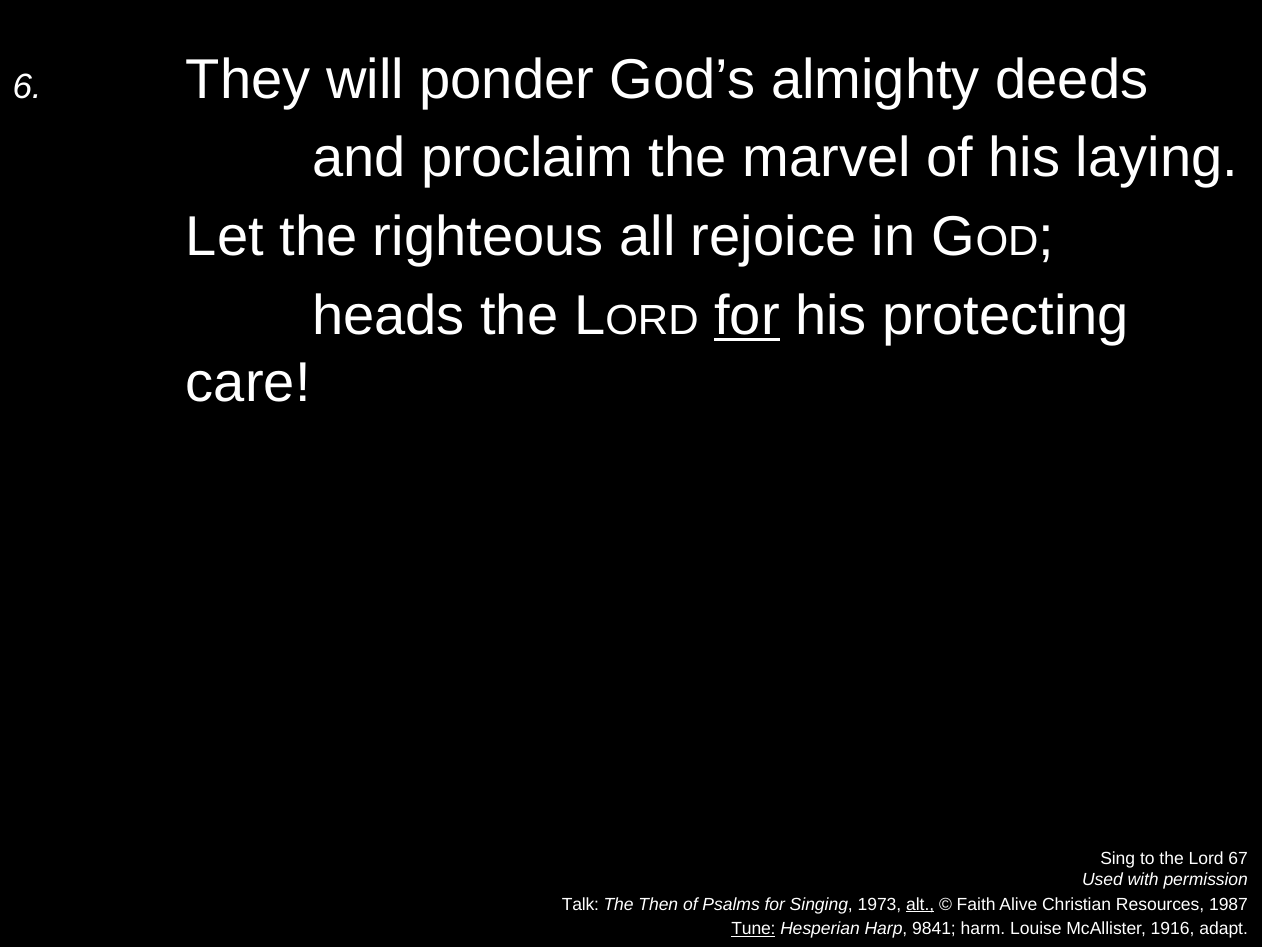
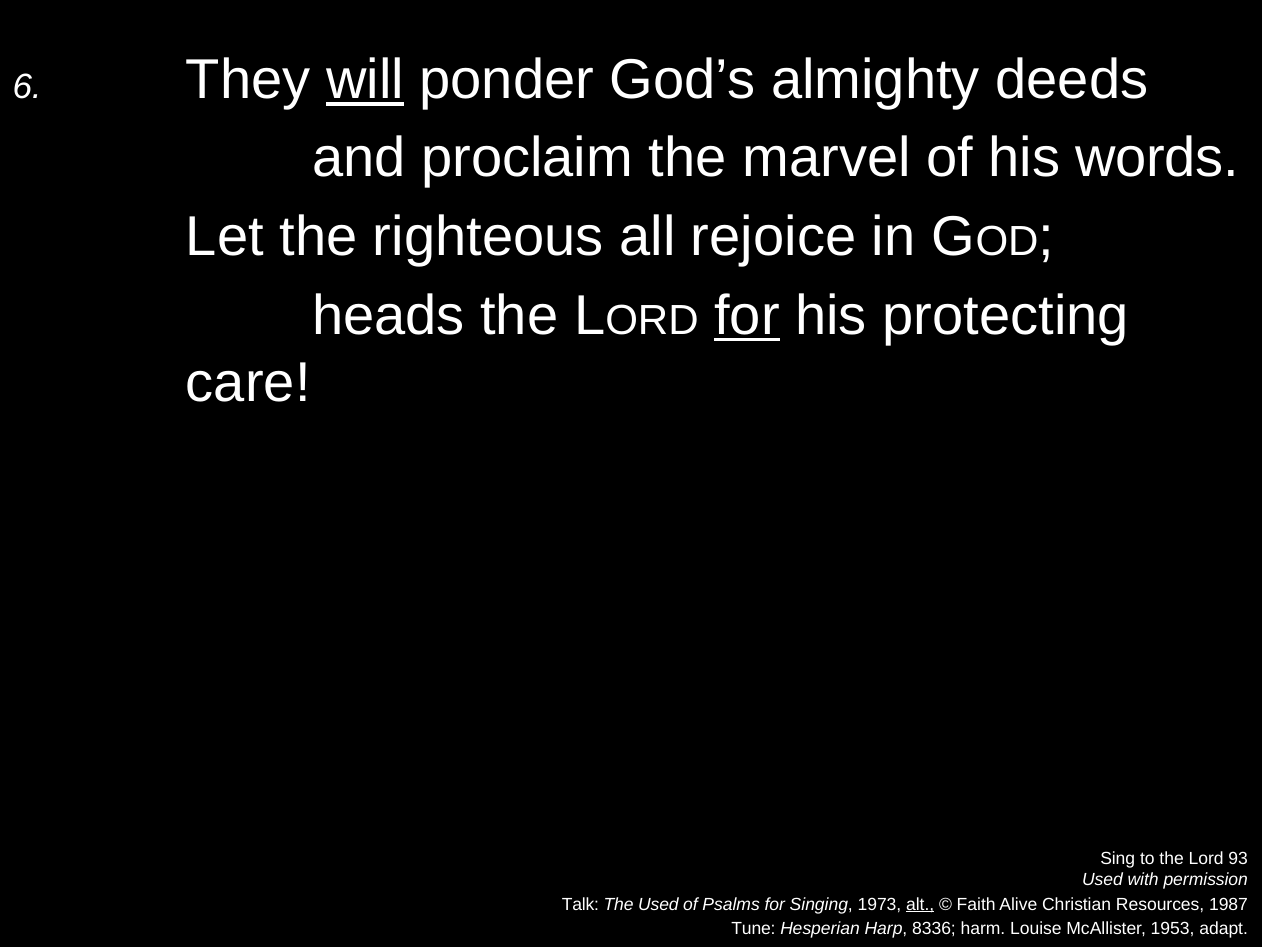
will underline: none -> present
laying: laying -> words
67: 67 -> 93
The Then: Then -> Used
Tune underline: present -> none
9841: 9841 -> 8336
1916: 1916 -> 1953
